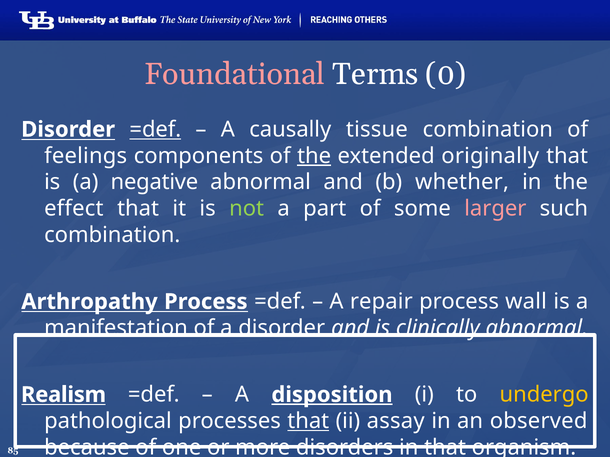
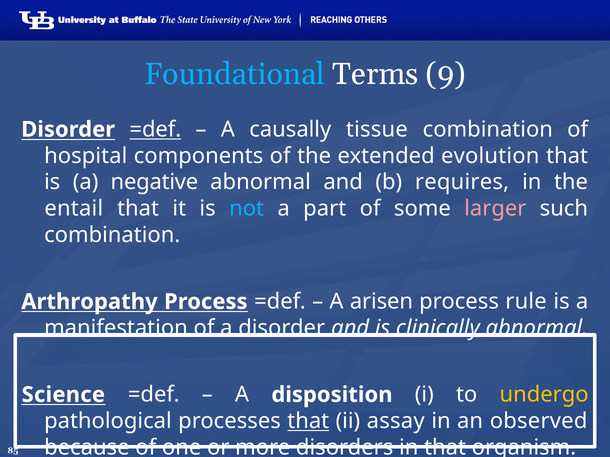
Foundational colour: pink -> light blue
0: 0 -> 9
feelings: feelings -> hospital
the at (314, 156) underline: present -> none
originally: originally -> evolution
whether: whether -> requires
effect: effect -> entail
not colour: light green -> light blue
repair: repair -> arisen
wall: wall -> rule
Realism: Realism -> Science
disposition underline: present -> none
